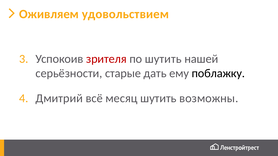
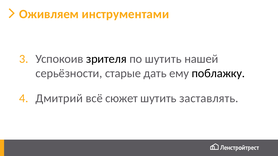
удовольствием: удовольствием -> инструментами
зрителя colour: red -> black
месяц: месяц -> сюжет
возможны: возможны -> заставлять
